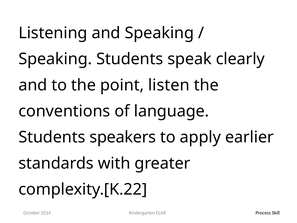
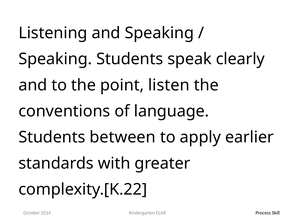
speakers: speakers -> between
